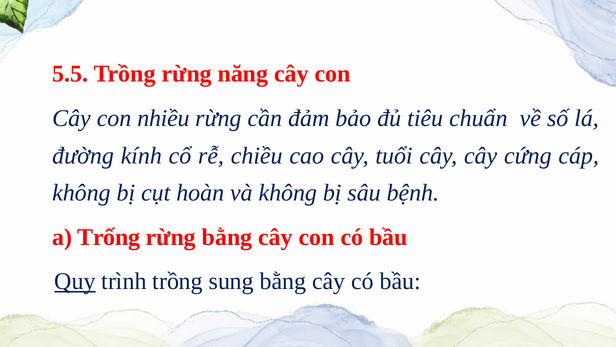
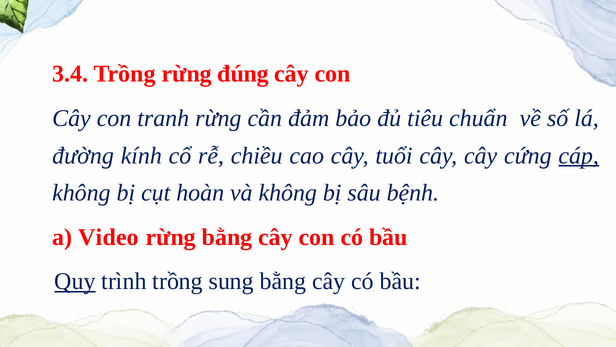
5.5: 5.5 -> 3.4
năng: năng -> đúng
nhiều: nhiều -> tranh
cáp underline: none -> present
Trống: Trống -> Video
